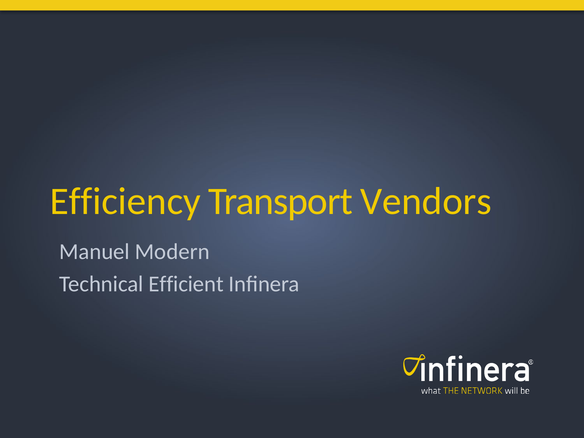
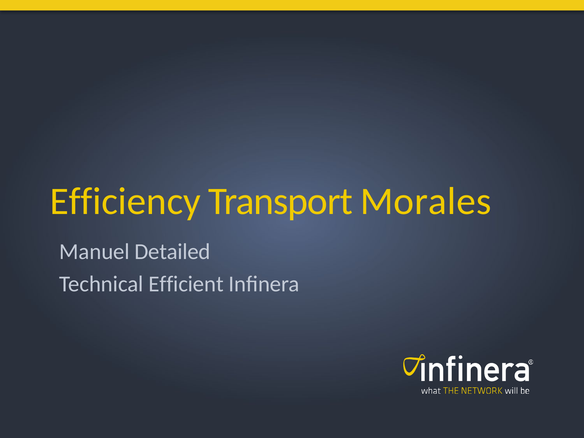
Vendors: Vendors -> Morales
Modern: Modern -> Detailed
